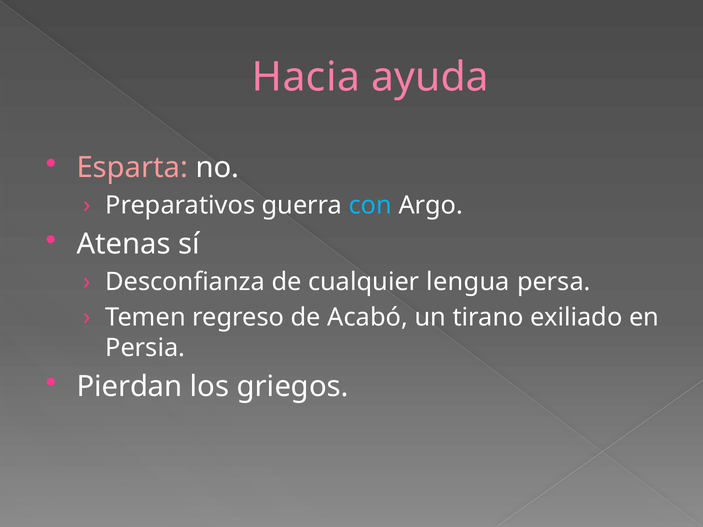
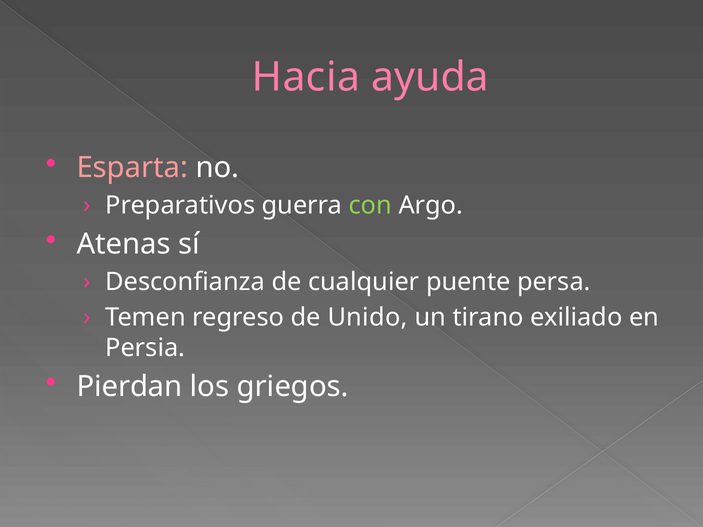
con colour: light blue -> light green
lengua: lengua -> puente
Acabó: Acabó -> Unido
